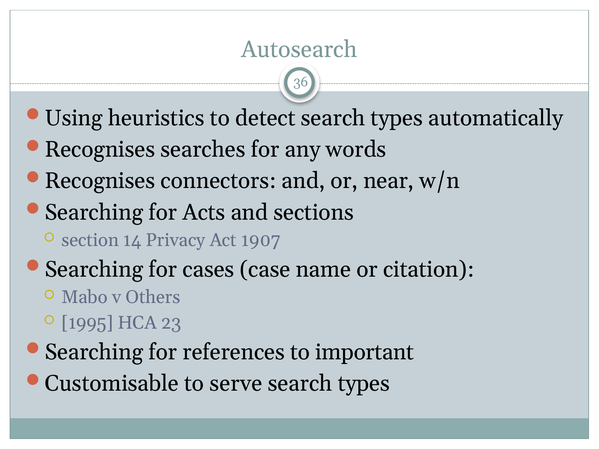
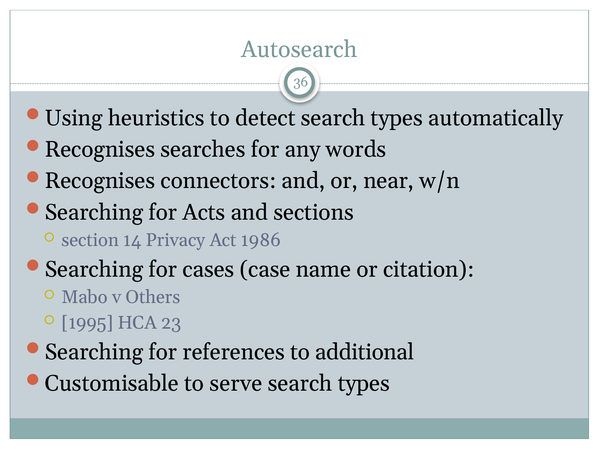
1907: 1907 -> 1986
important: important -> additional
